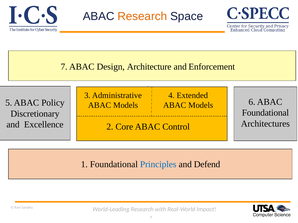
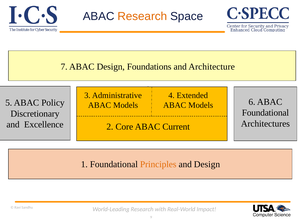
Architecture: Architecture -> Foundations
Enforcement: Enforcement -> Architecture
Control: Control -> Current
Principles colour: blue -> orange
and Defend: Defend -> Design
